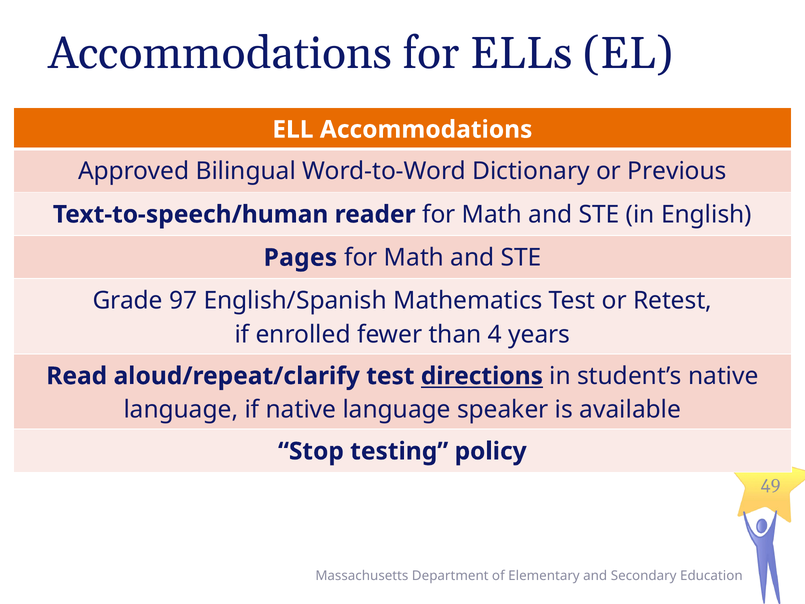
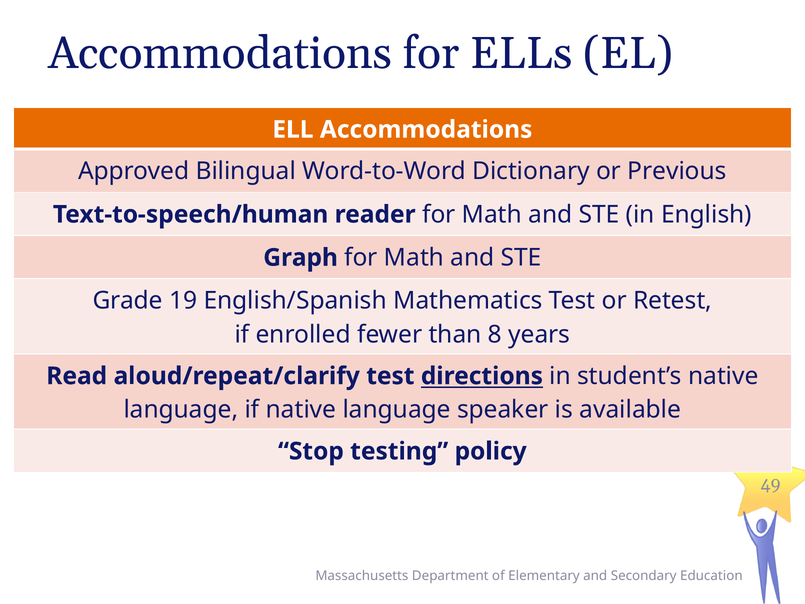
Pages: Pages -> Graph
97: 97 -> 19
4: 4 -> 8
